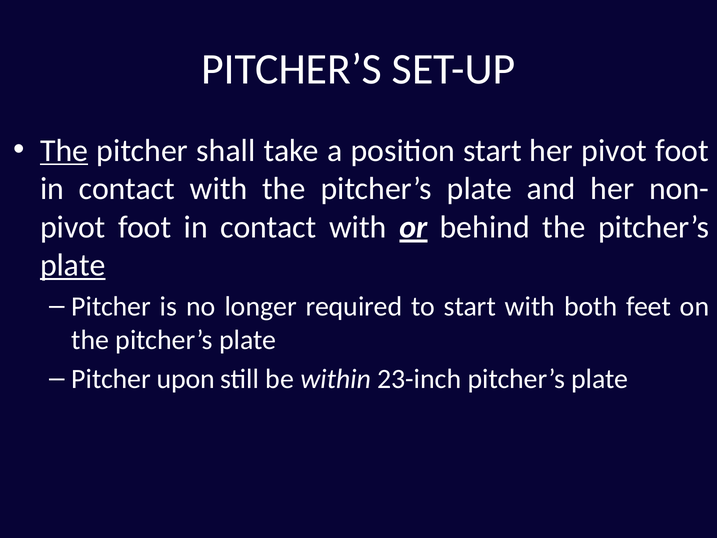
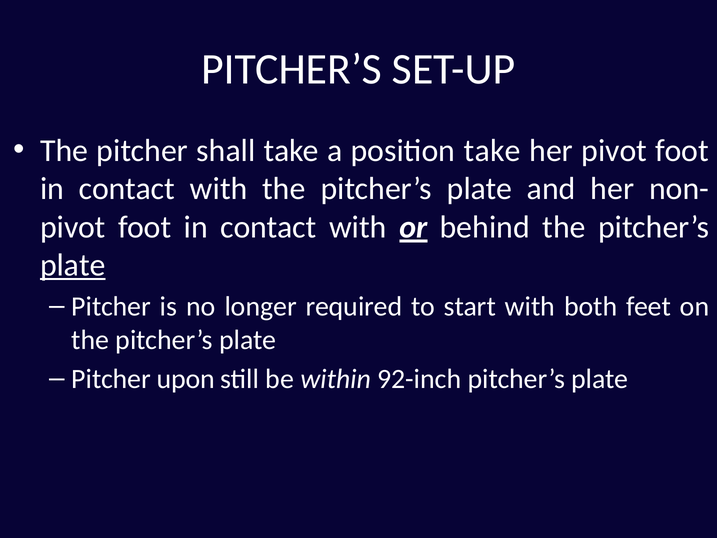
The at (64, 150) underline: present -> none
position start: start -> take
23-inch: 23-inch -> 92-inch
